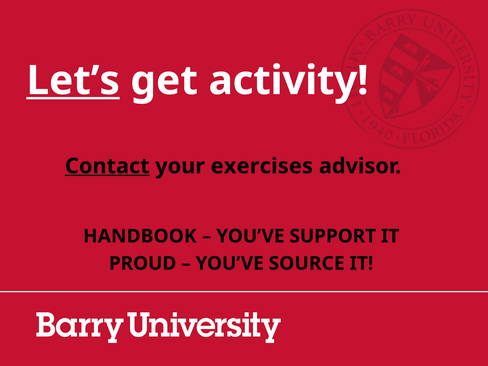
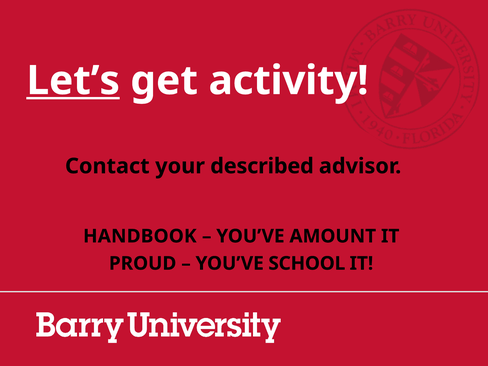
Contact underline: present -> none
exercises: exercises -> described
SUPPORT: SUPPORT -> AMOUNT
SOURCE: SOURCE -> SCHOOL
